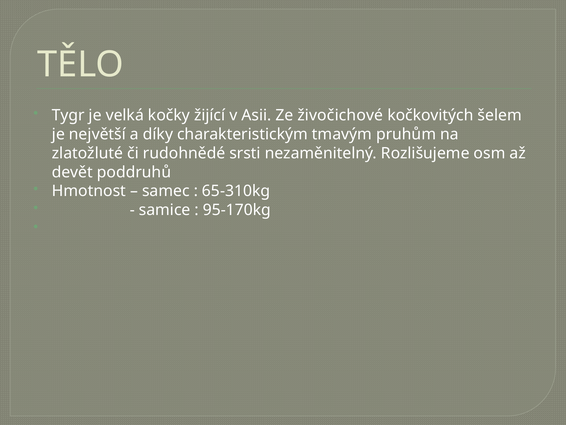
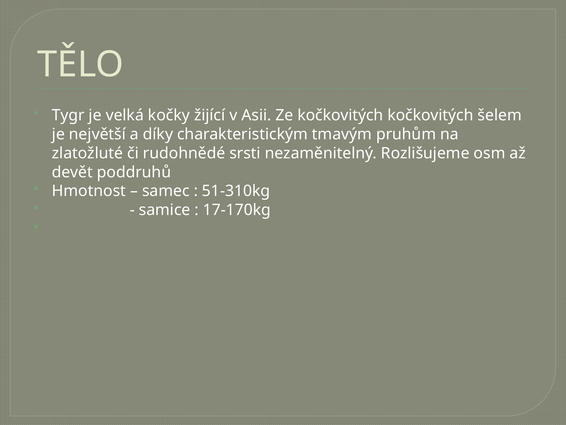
Ze živočichové: živočichové -> kočkovitých
65-310kg: 65-310kg -> 51-310kg
95-170kg: 95-170kg -> 17-170kg
